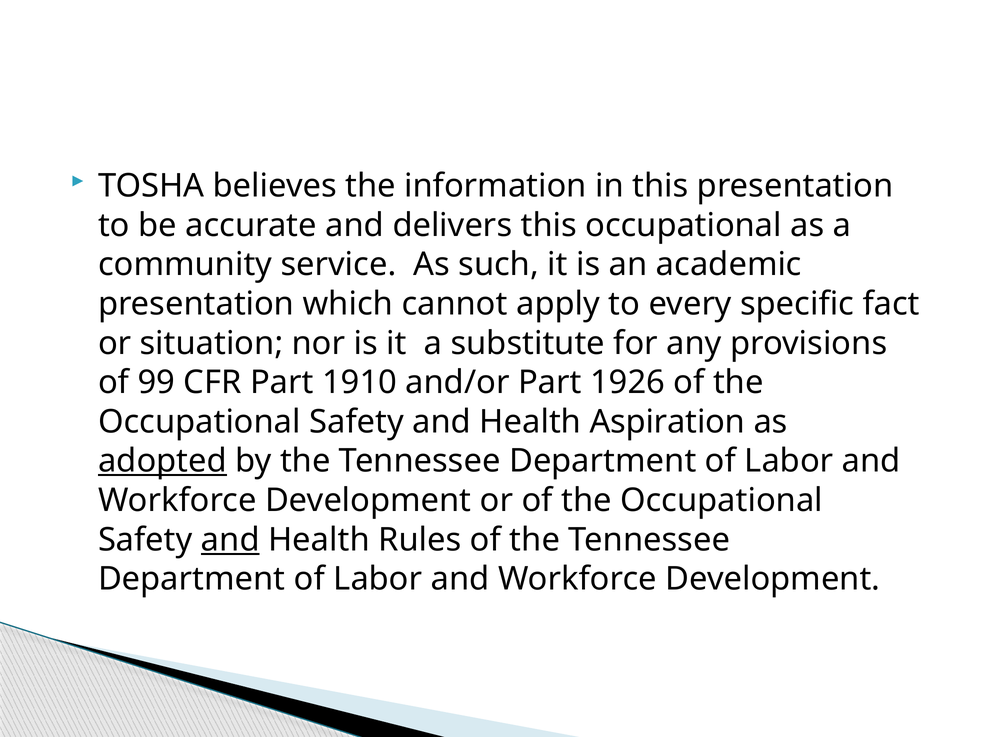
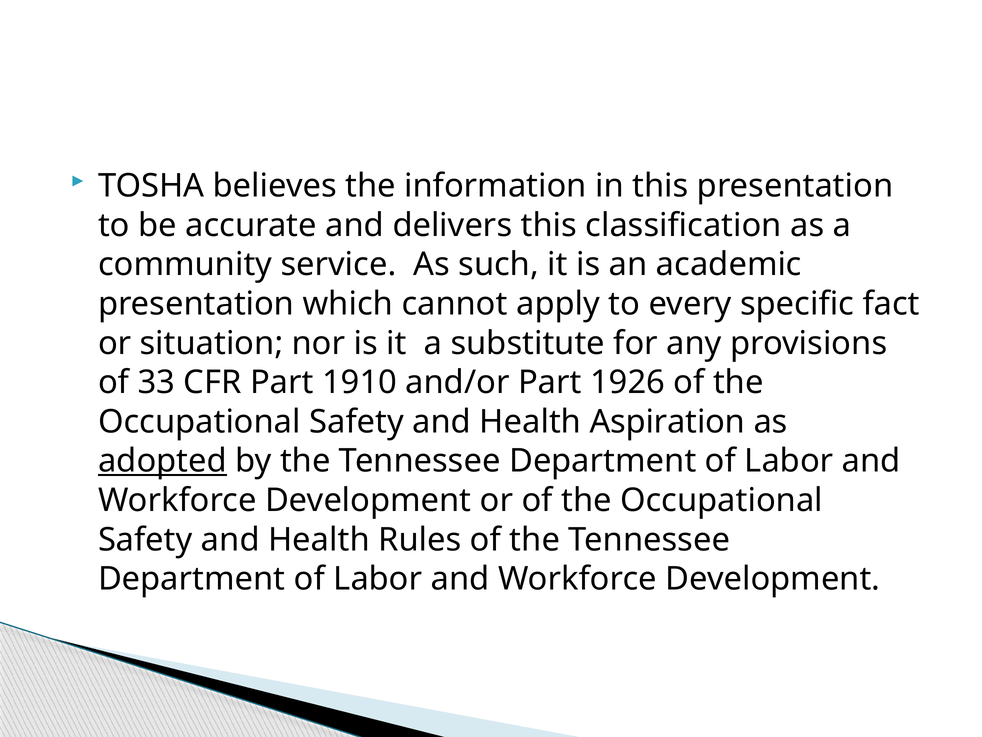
this occupational: occupational -> classification
99: 99 -> 33
and at (230, 539) underline: present -> none
